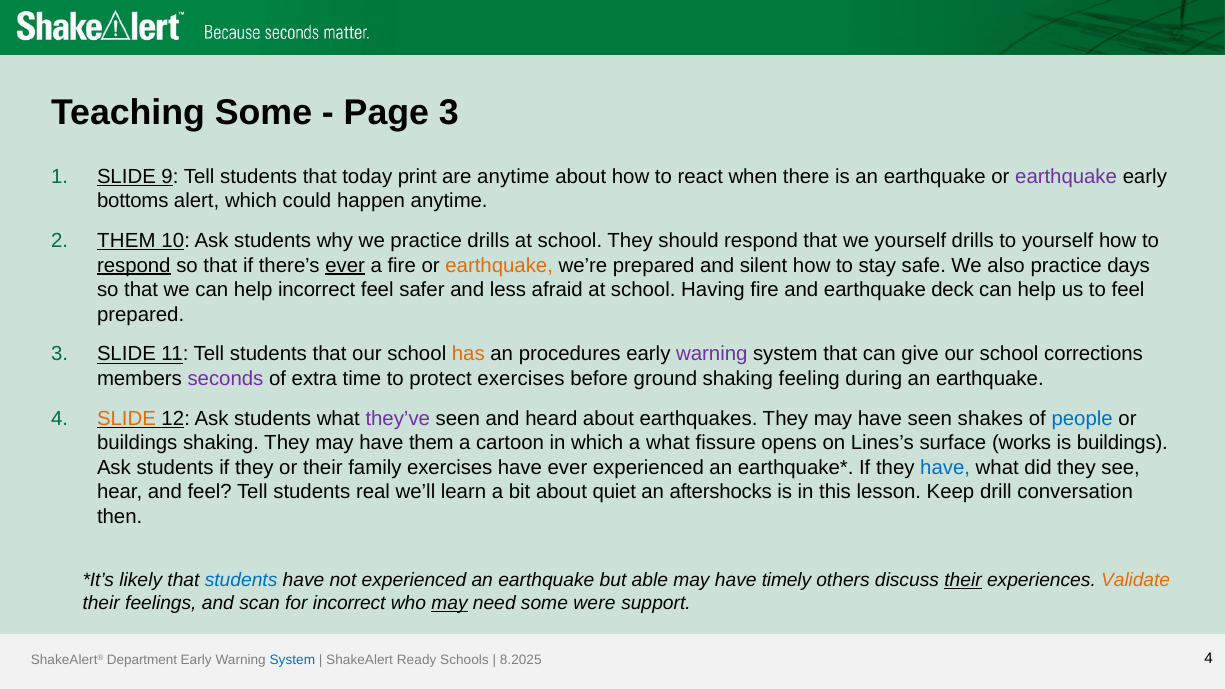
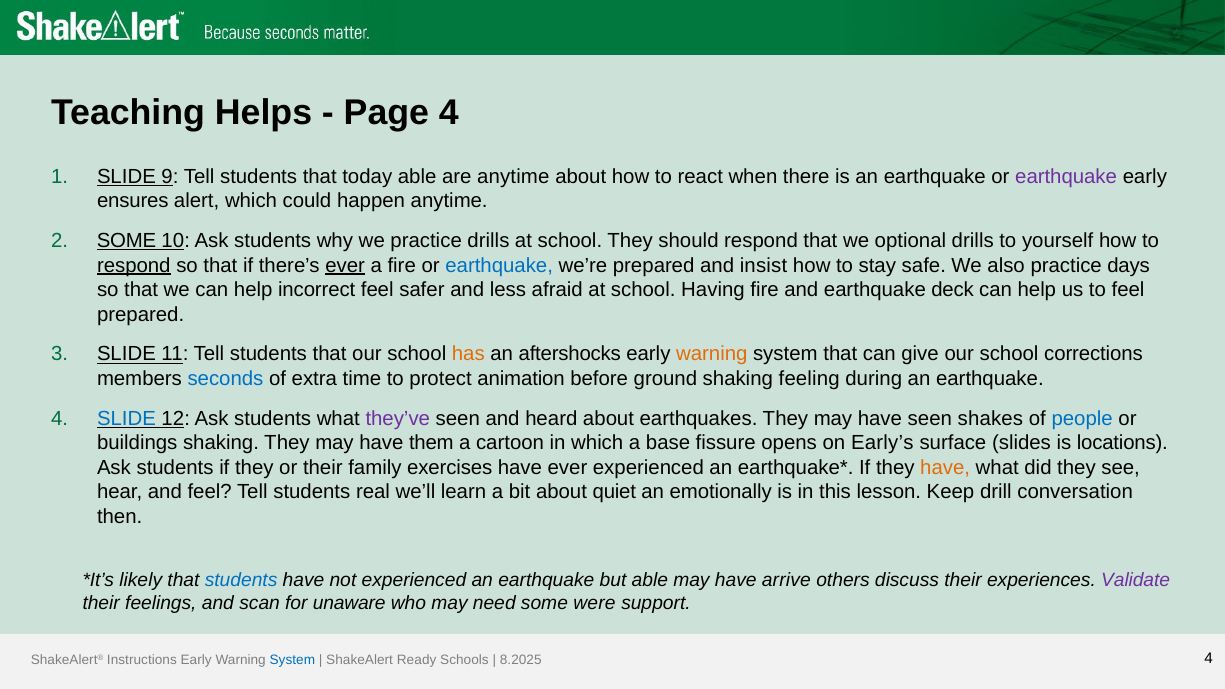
Teaching Some: Some -> Helps
Page 3: 3 -> 4
today print: print -> able
bottoms: bottoms -> ensures
THEM at (126, 241): THEM -> SOME
we yourself: yourself -> optional
earthquake at (499, 265) colour: orange -> blue
silent: silent -> insist
procedures: procedures -> aftershocks
warning at (712, 354) colour: purple -> orange
seconds colour: purple -> blue
protect exercises: exercises -> animation
SLIDE at (126, 418) colour: orange -> blue
a what: what -> base
Lines’s: Lines’s -> Early’s
works: works -> slides
is buildings: buildings -> locations
have at (945, 467) colour: blue -> orange
aftershocks: aftershocks -> emotionally
timely: timely -> arrive
their at (963, 580) underline: present -> none
Validate colour: orange -> purple
for incorrect: incorrect -> unaware
may at (449, 603) underline: present -> none
Department: Department -> Instructions
